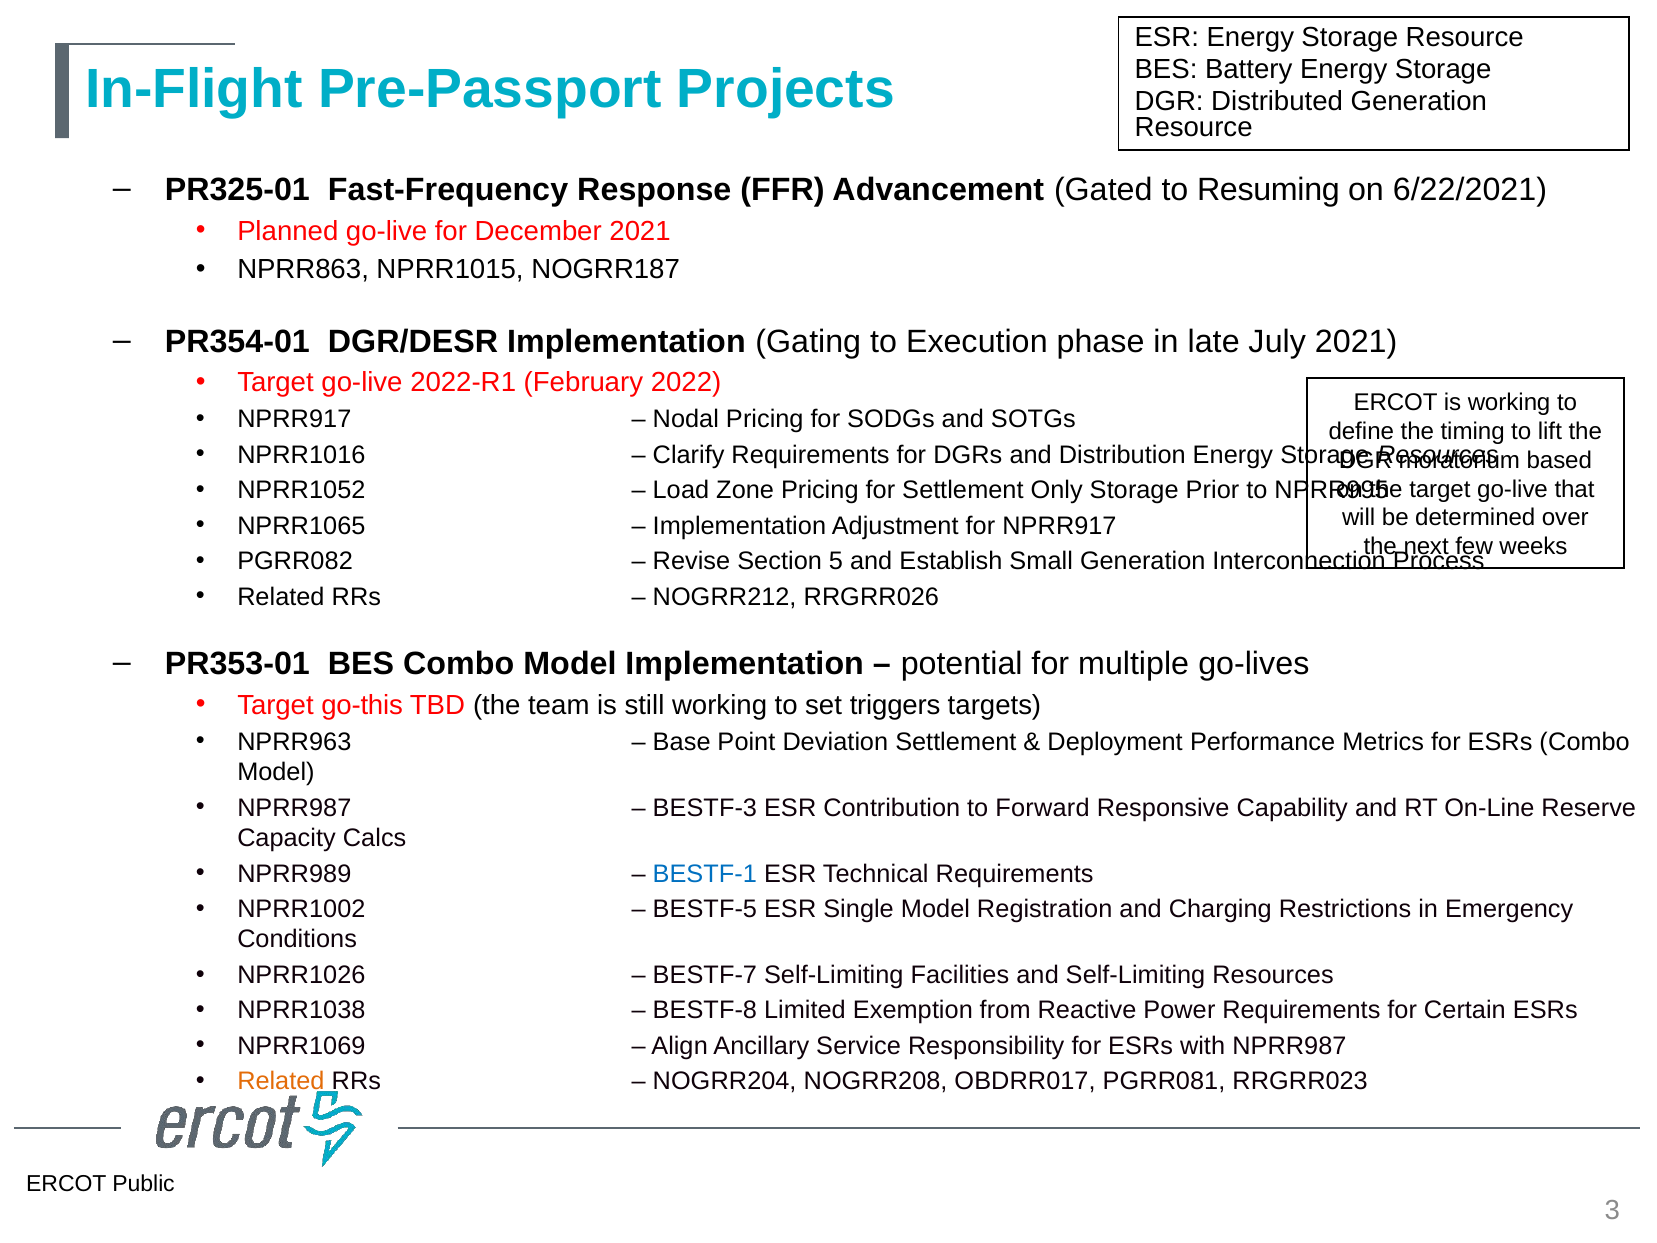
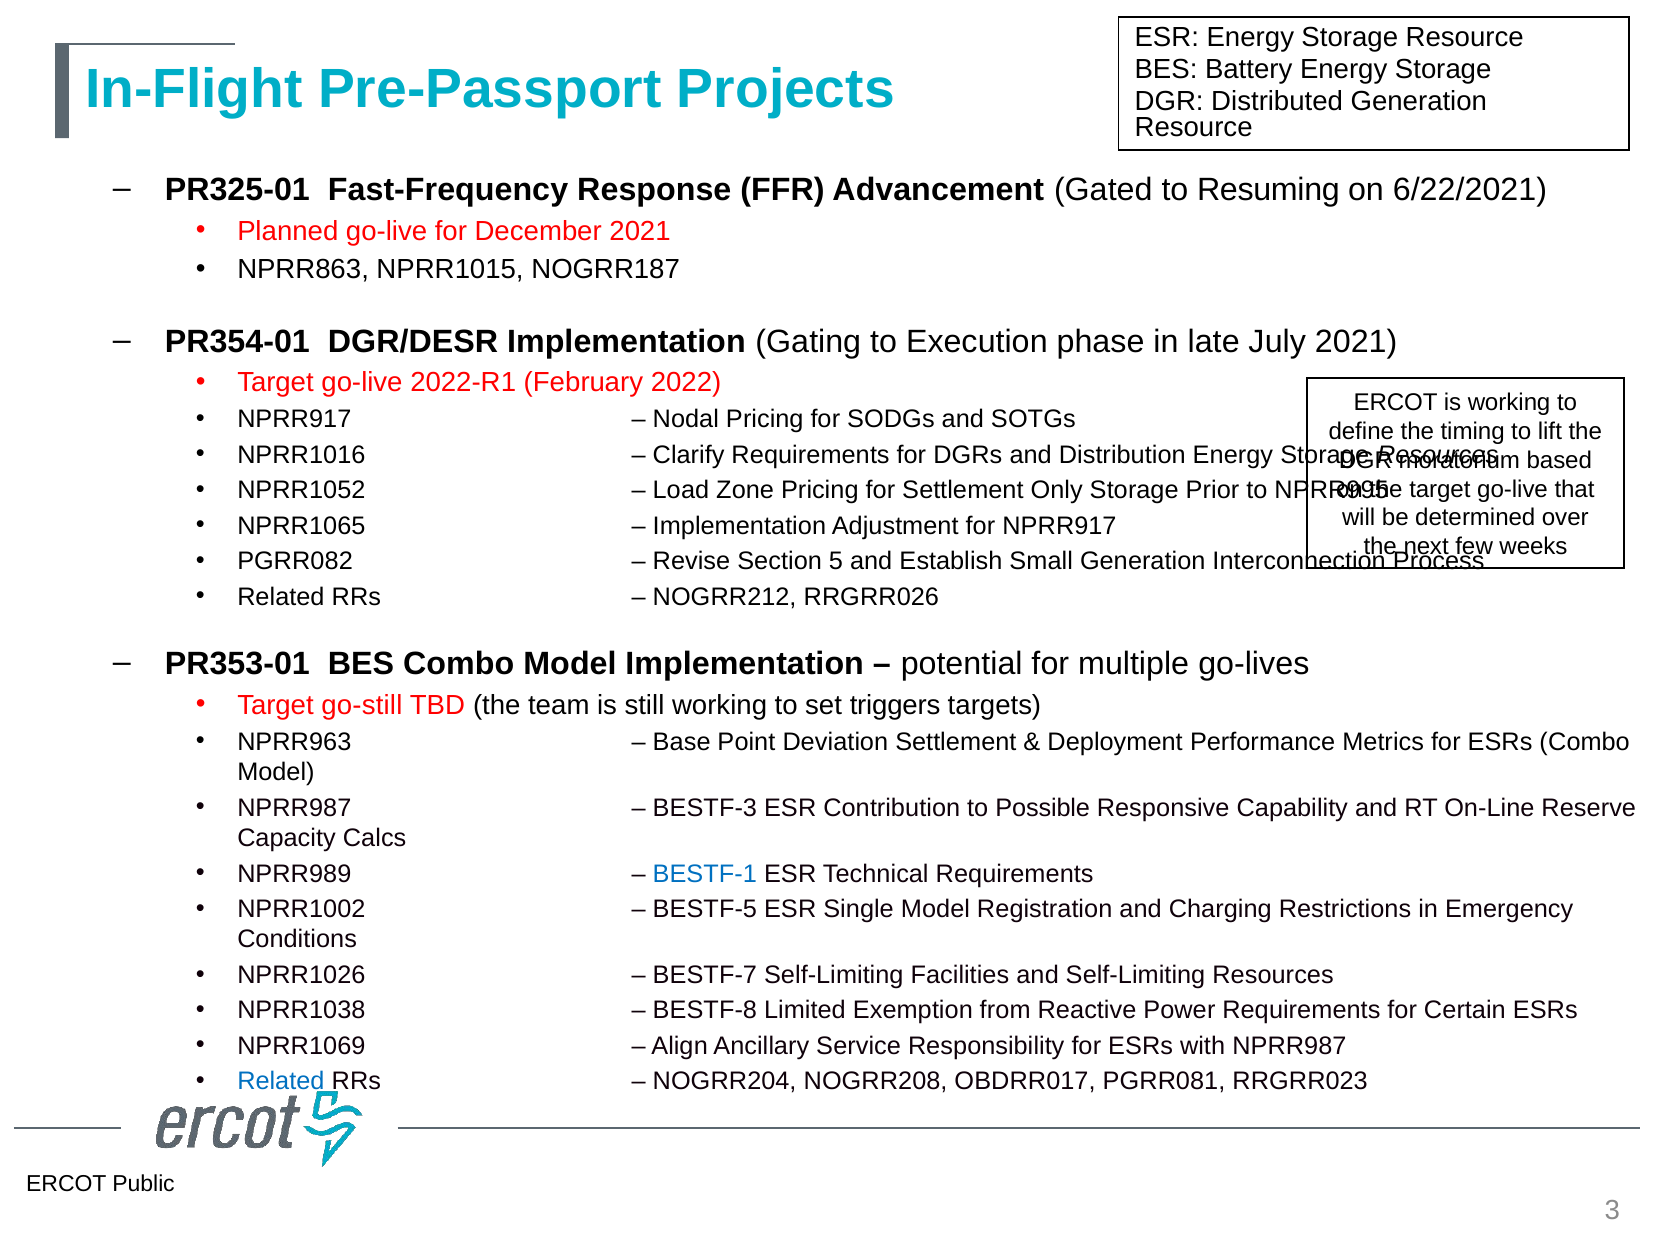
go-this: go-this -> go-still
Forward: Forward -> Possible
Related at (281, 1081) colour: orange -> blue
